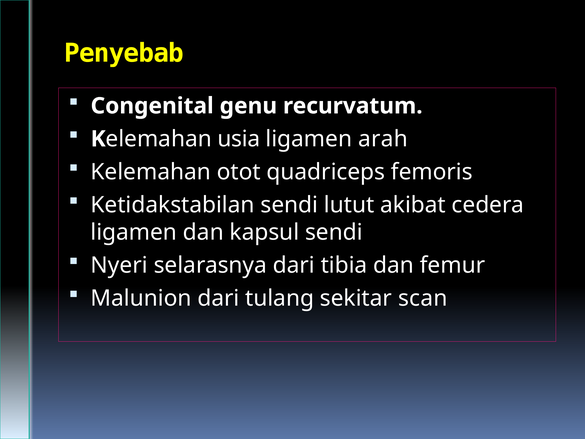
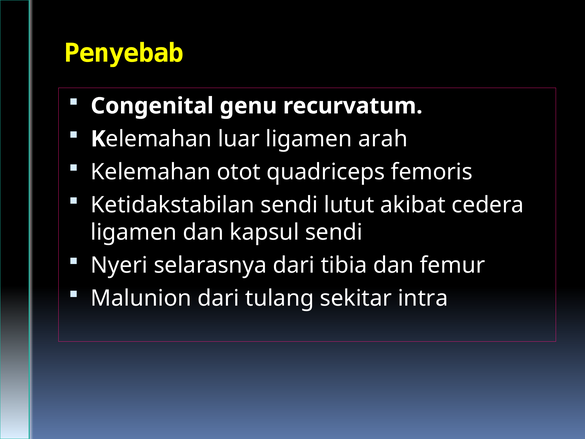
usia: usia -> luar
scan: scan -> intra
